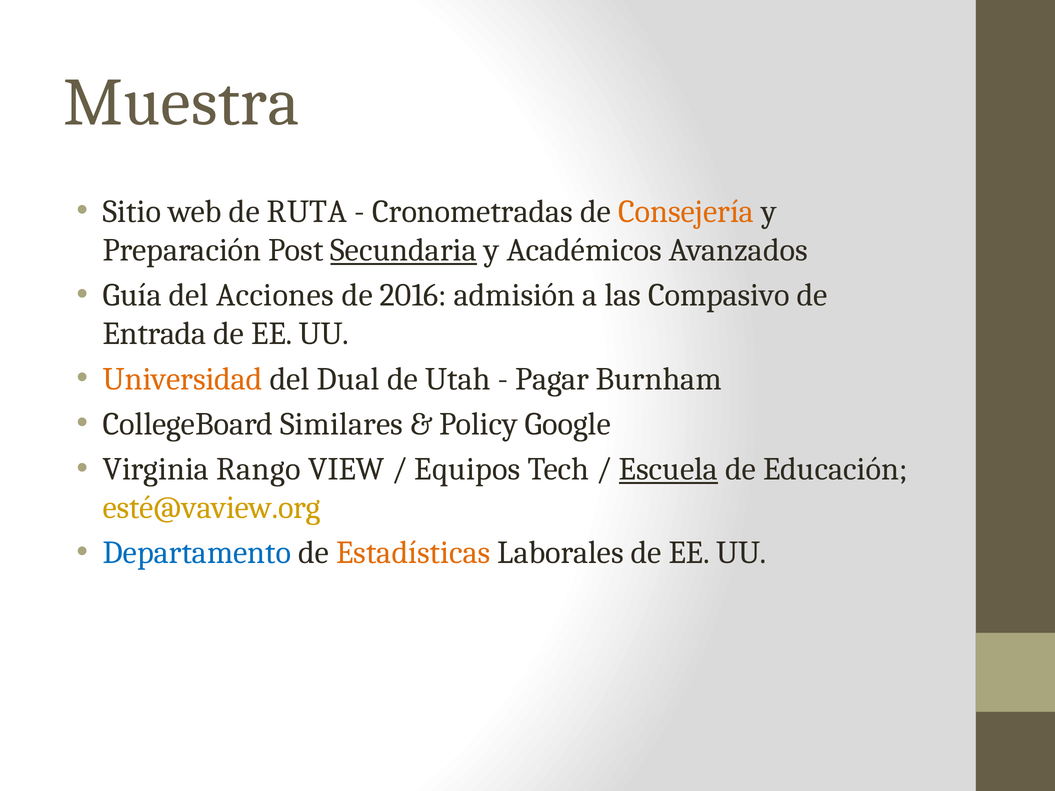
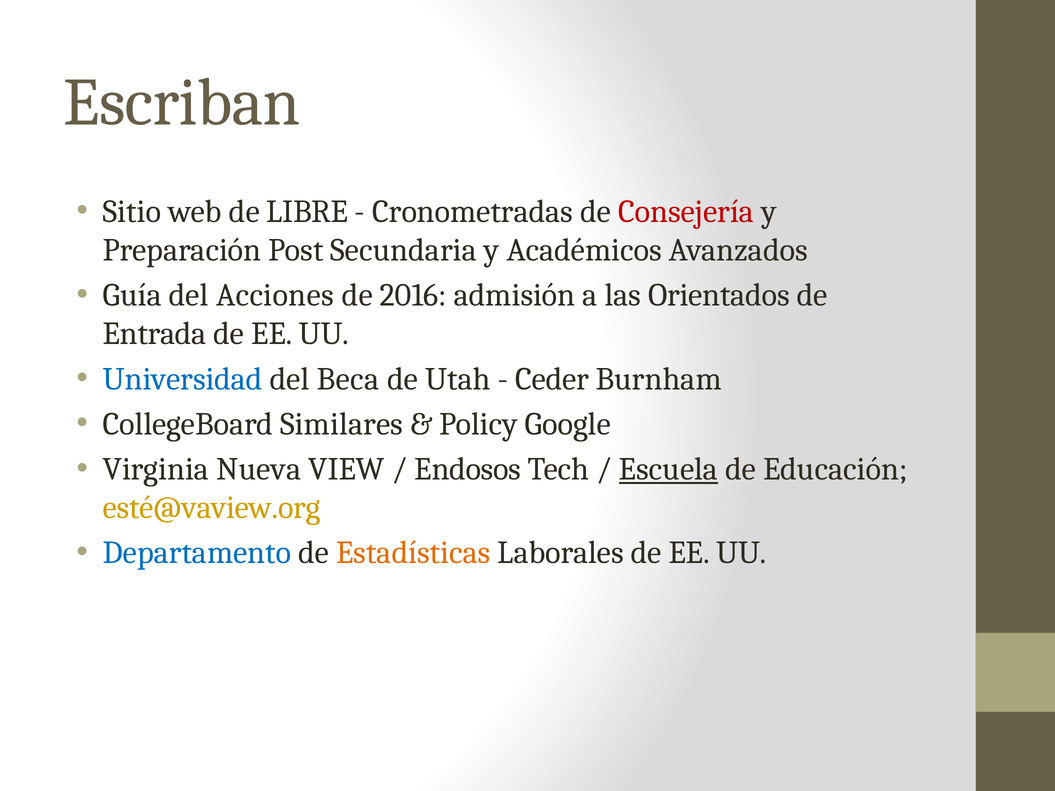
Muestra: Muestra -> Escriban
RUTA: RUTA -> LIBRE
Consejería colour: orange -> red
Secundaria underline: present -> none
Compasivo: Compasivo -> Orientados
Universidad colour: orange -> blue
Dual: Dual -> Beca
Pagar: Pagar -> Ceder
Rango: Rango -> Nueva
Equipos: Equipos -> Endosos
